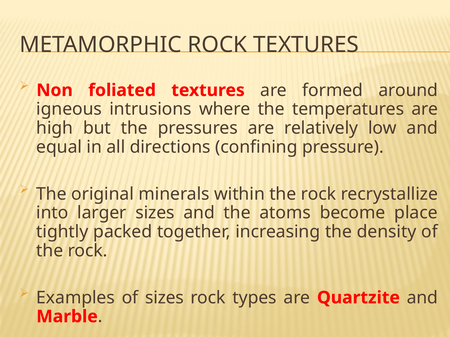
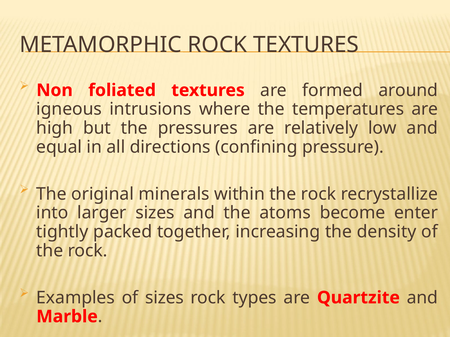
place: place -> enter
